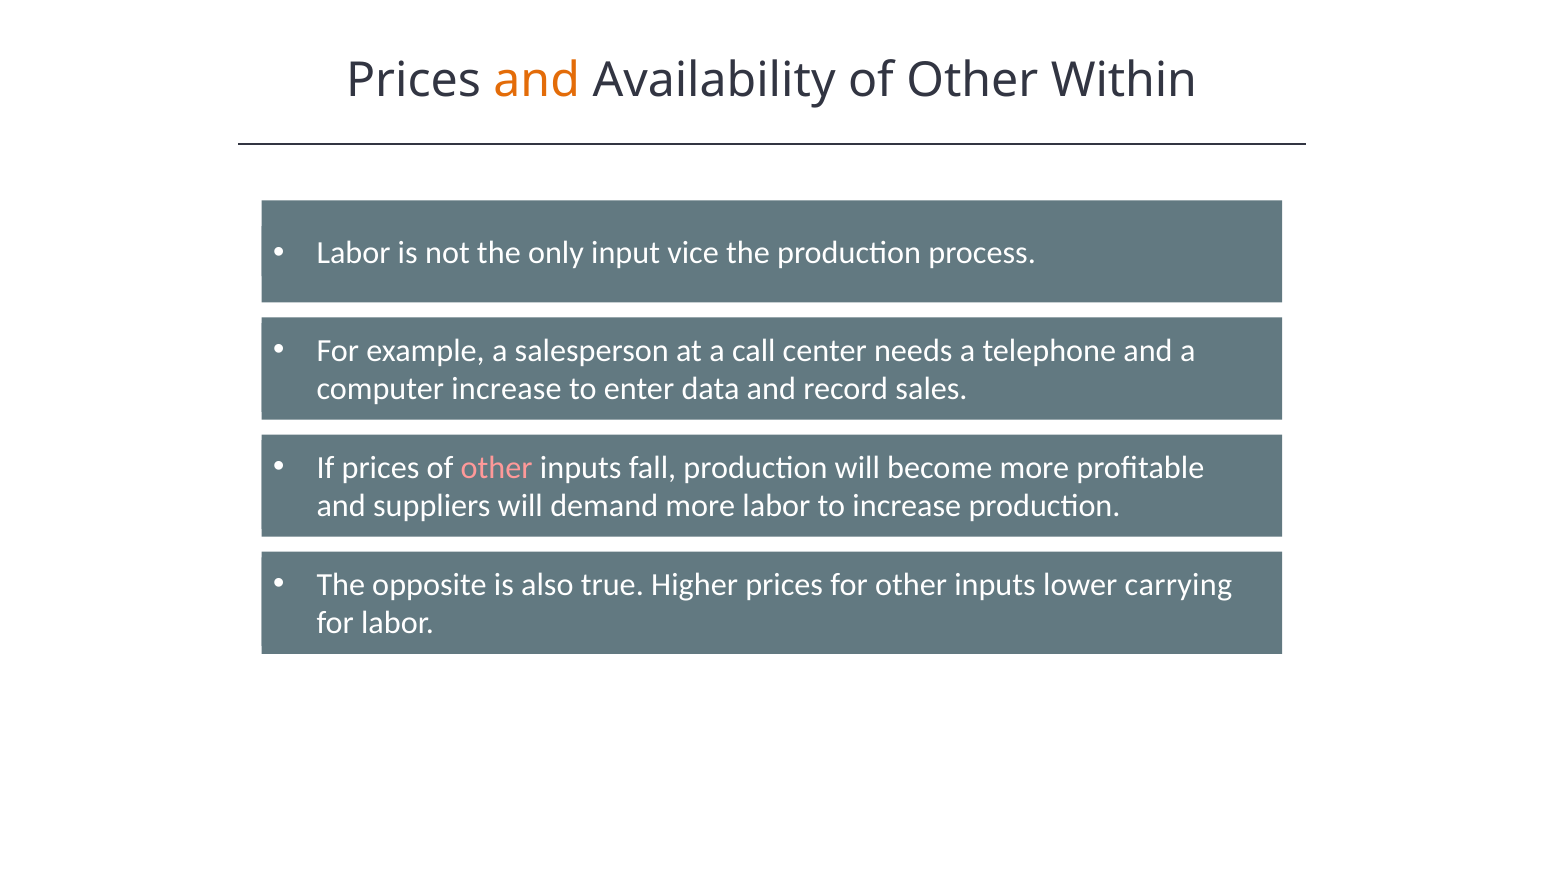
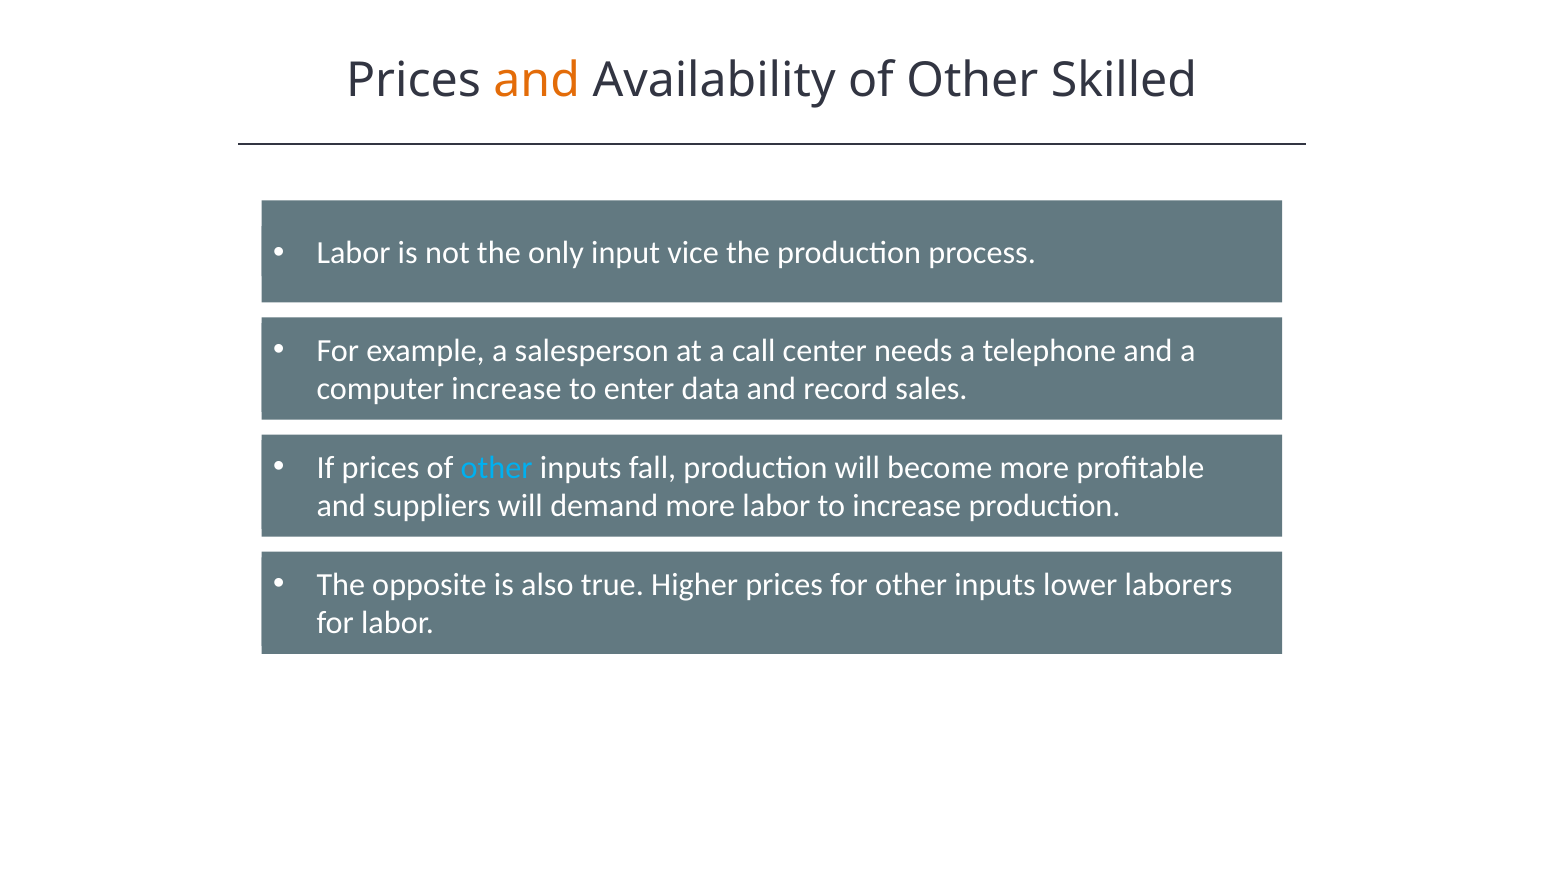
Within: Within -> Skilled
other at (497, 467) colour: pink -> light blue
carrying: carrying -> laborers
